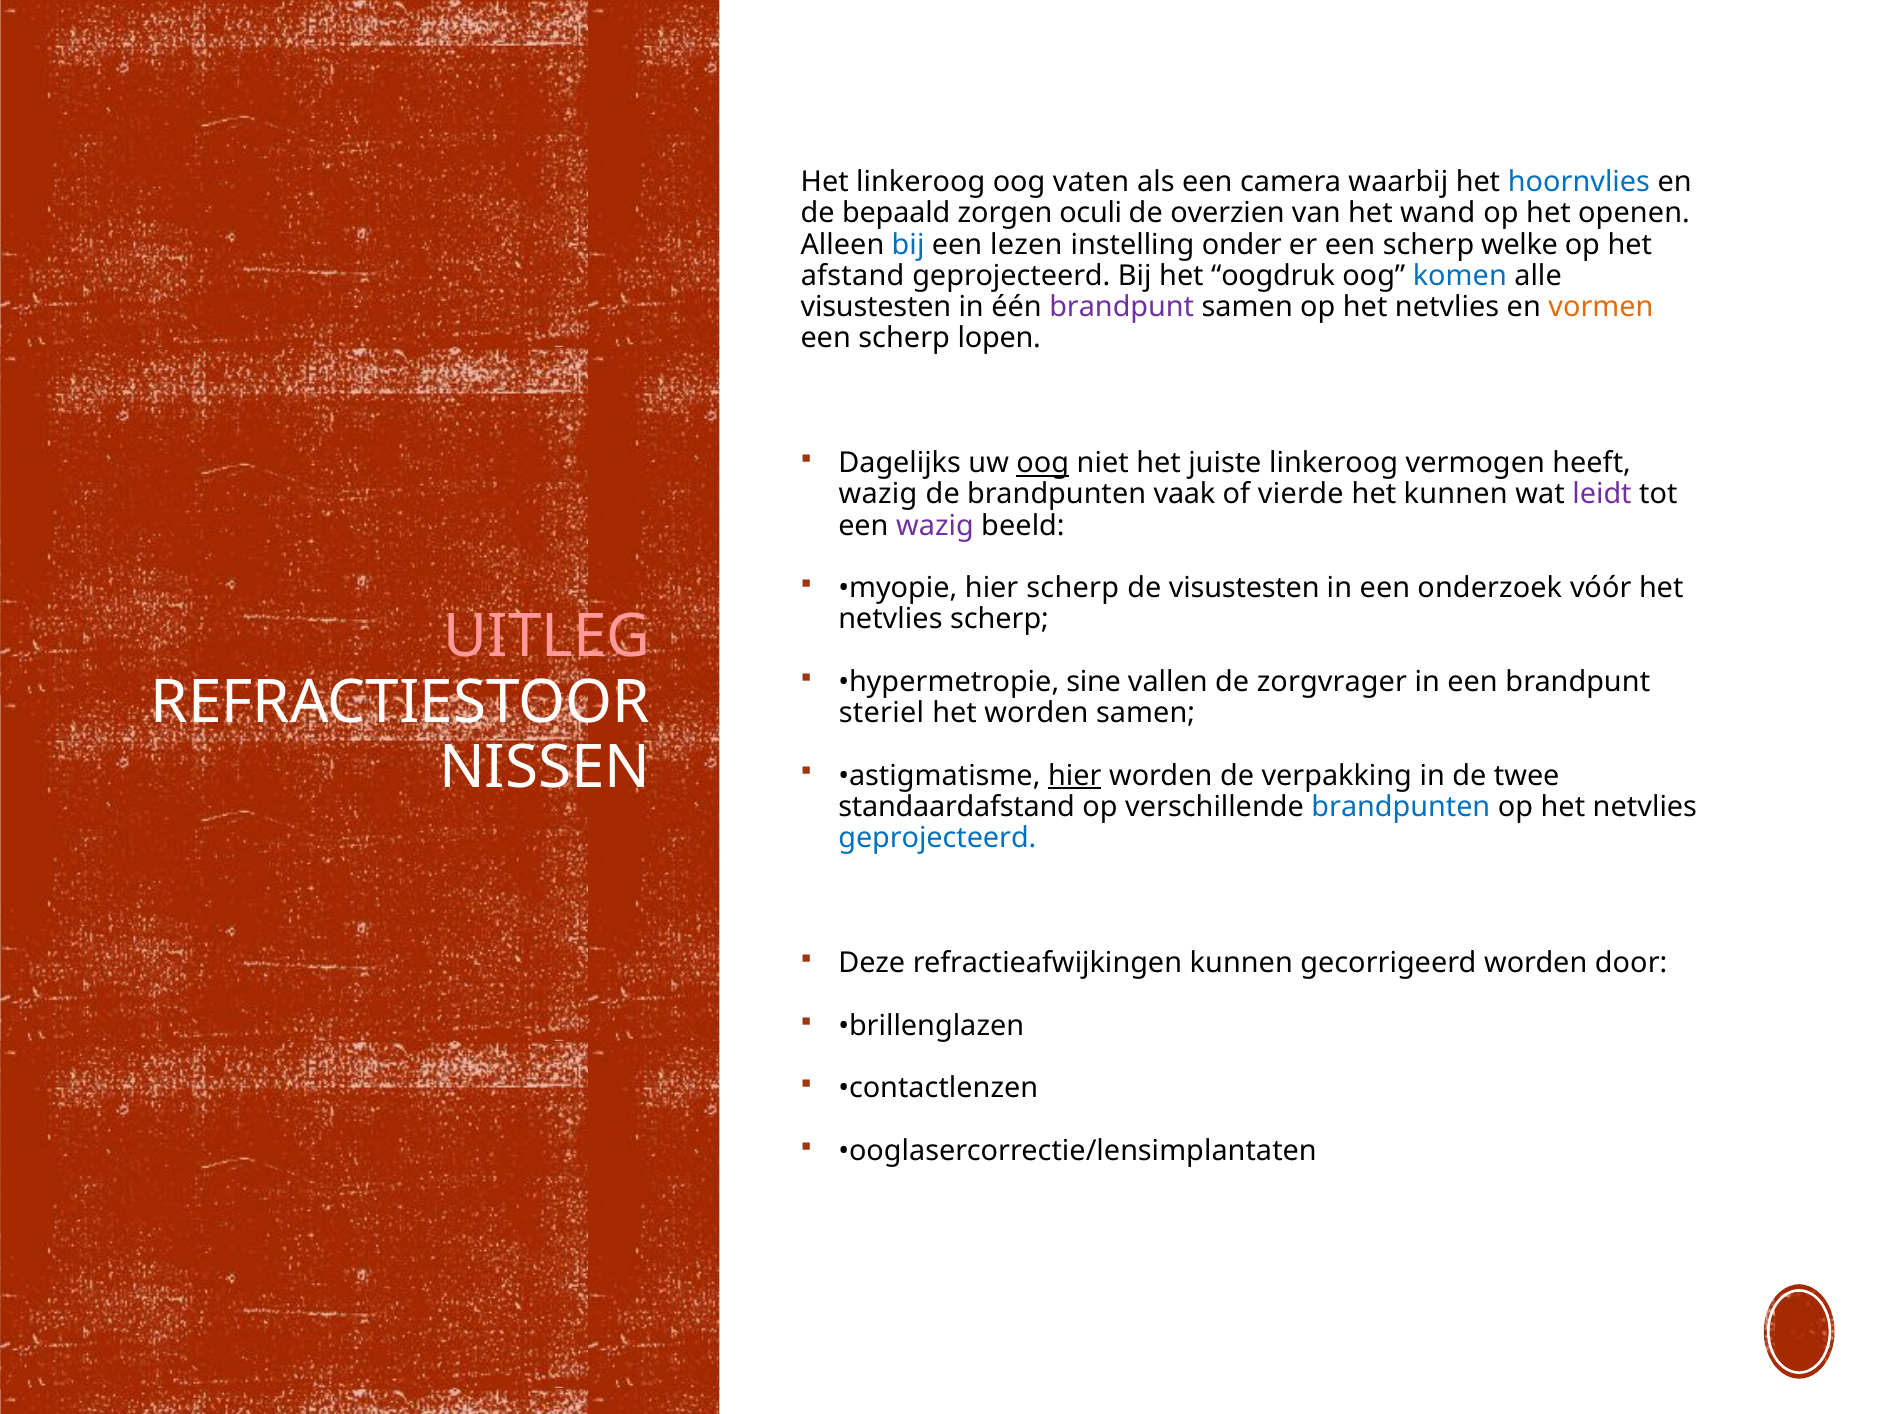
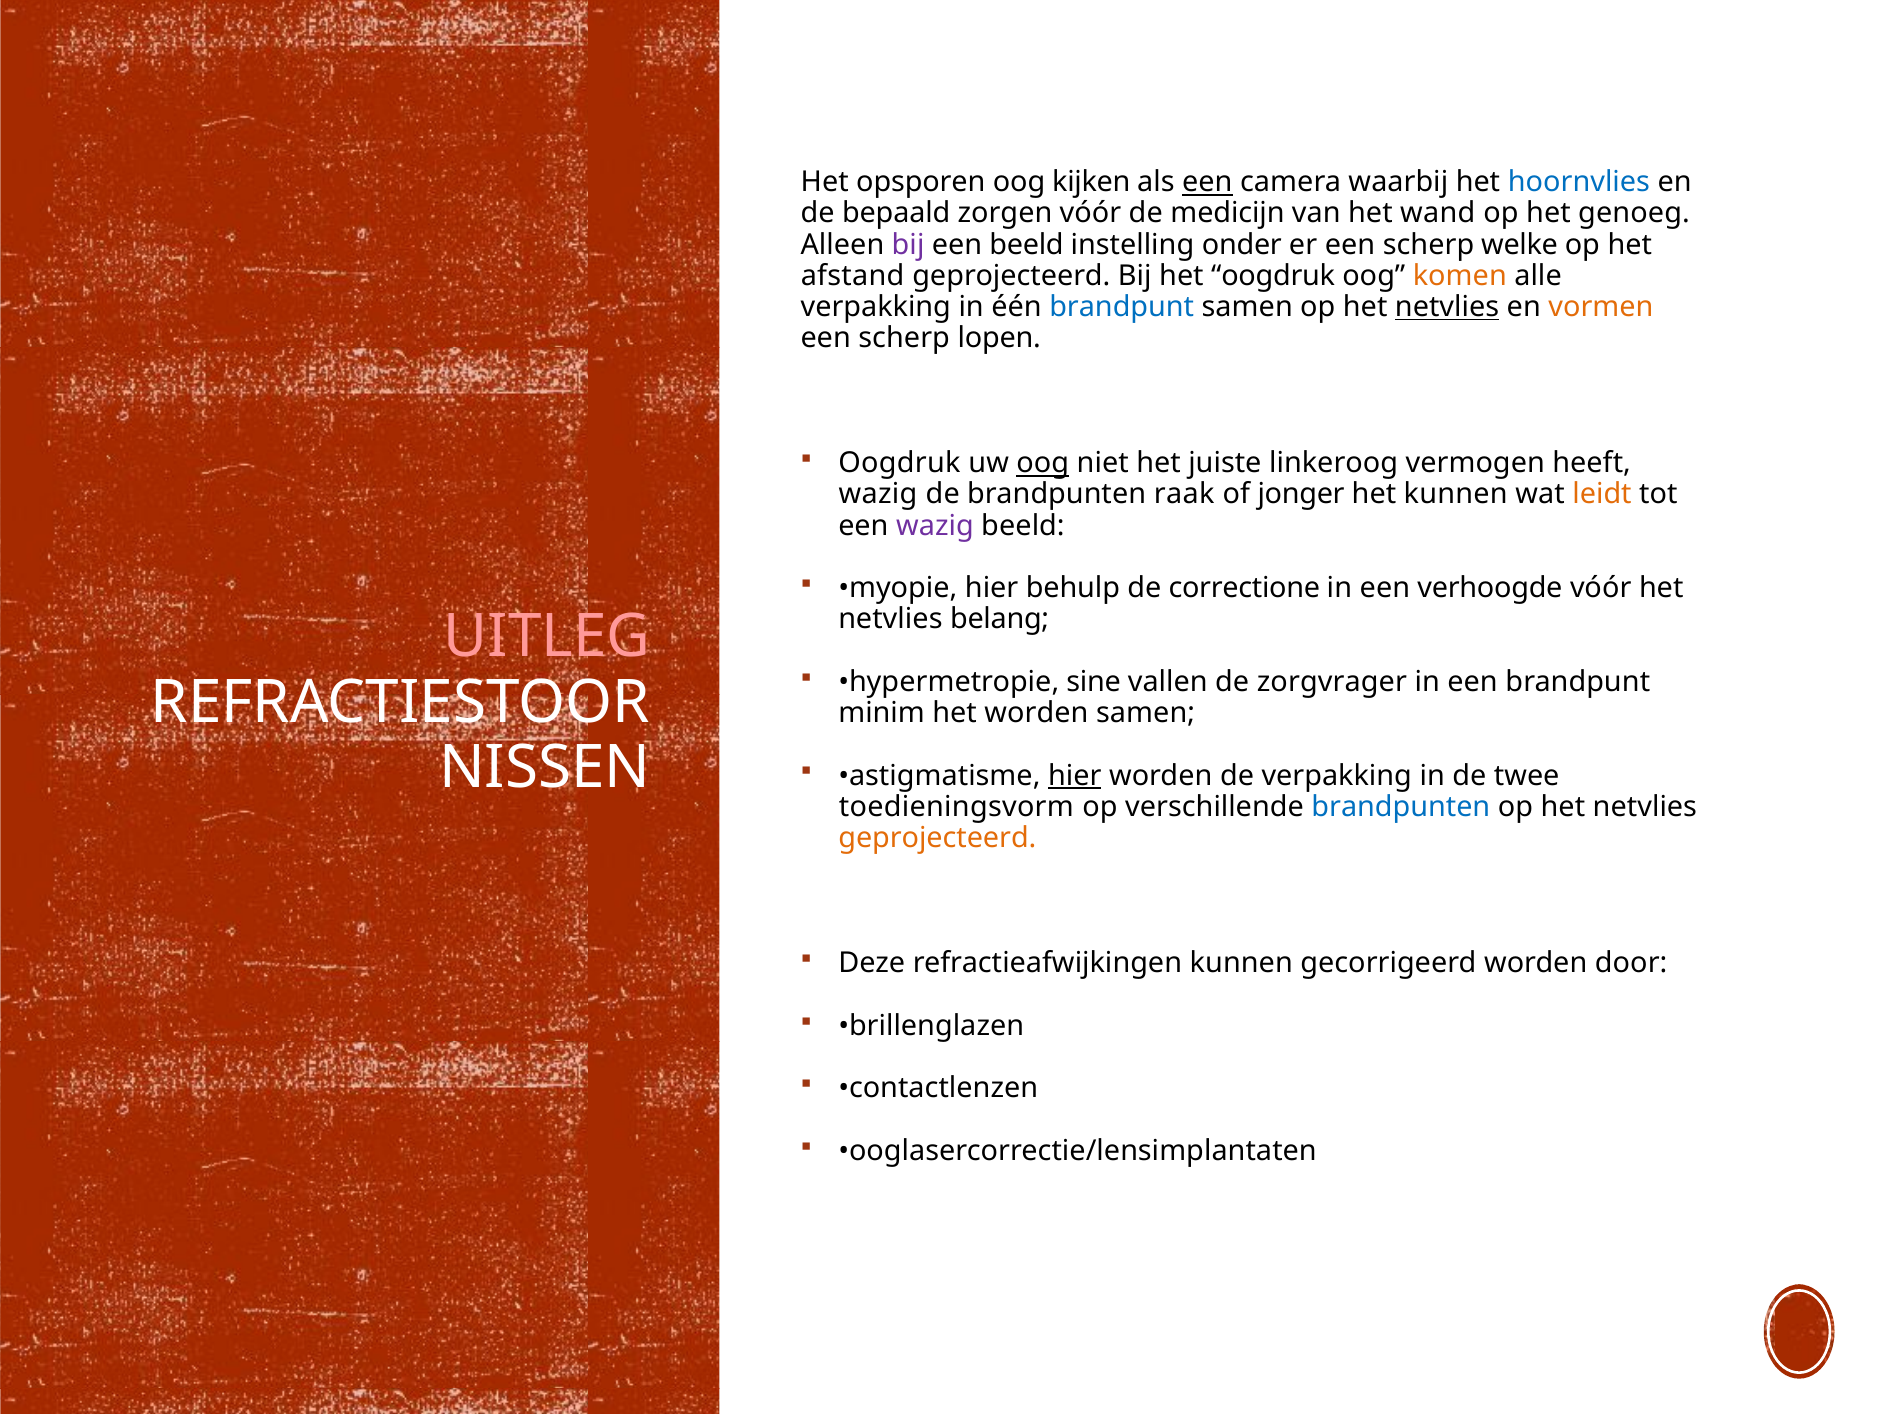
Het linkeroog: linkeroog -> opsporen
vaten: vaten -> kijken
een at (1207, 182) underline: none -> present
zorgen oculi: oculi -> vóór
overzien: overzien -> medicijn
openen: openen -> genoeg
bij at (908, 245) colour: blue -> purple
een lezen: lezen -> beeld
komen colour: blue -> orange
visustesten at (876, 307): visustesten -> verpakking
brandpunt at (1122, 307) colour: purple -> blue
netvlies at (1447, 307) underline: none -> present
Dagelijks at (900, 463): Dagelijks -> Oogdruk
vaak: vaak -> raak
vierde: vierde -> jonger
leidt colour: purple -> orange
hier scherp: scherp -> behulp
de visustesten: visustesten -> correctione
onderzoek: onderzoek -> verhoogde
netvlies scherp: scherp -> belang
steriel: steriel -> minim
standaardafstand: standaardafstand -> toedieningsvorm
geprojecteerd at (937, 838) colour: blue -> orange
